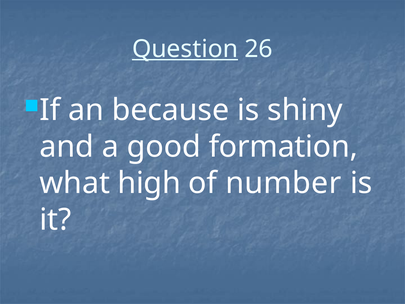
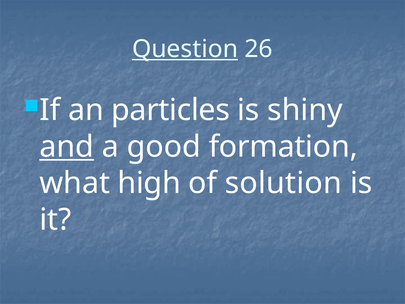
because: because -> particles
and underline: none -> present
number: number -> solution
